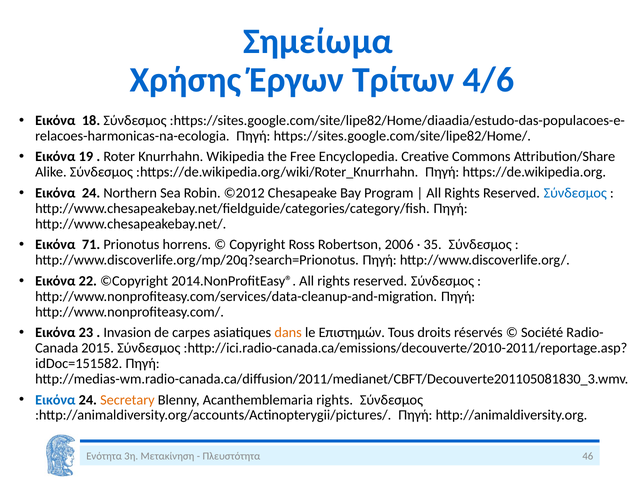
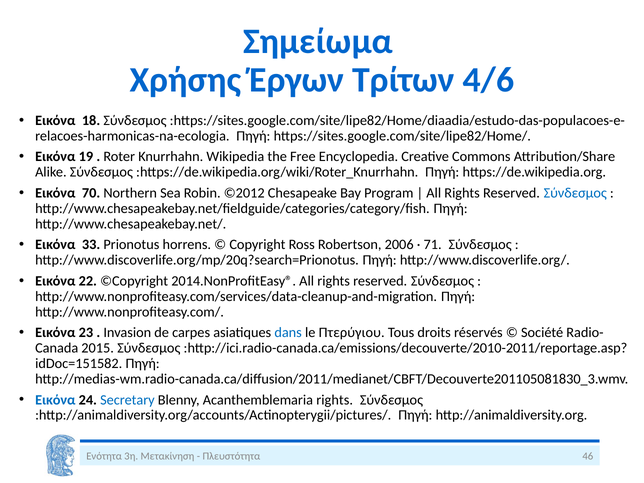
24 at (91, 193): 24 -> 70
71: 71 -> 33
35: 35 -> 71
dans colour: orange -> blue
Επιστημών: Επιστημών -> Πτερύγιου
Secretary colour: orange -> blue
